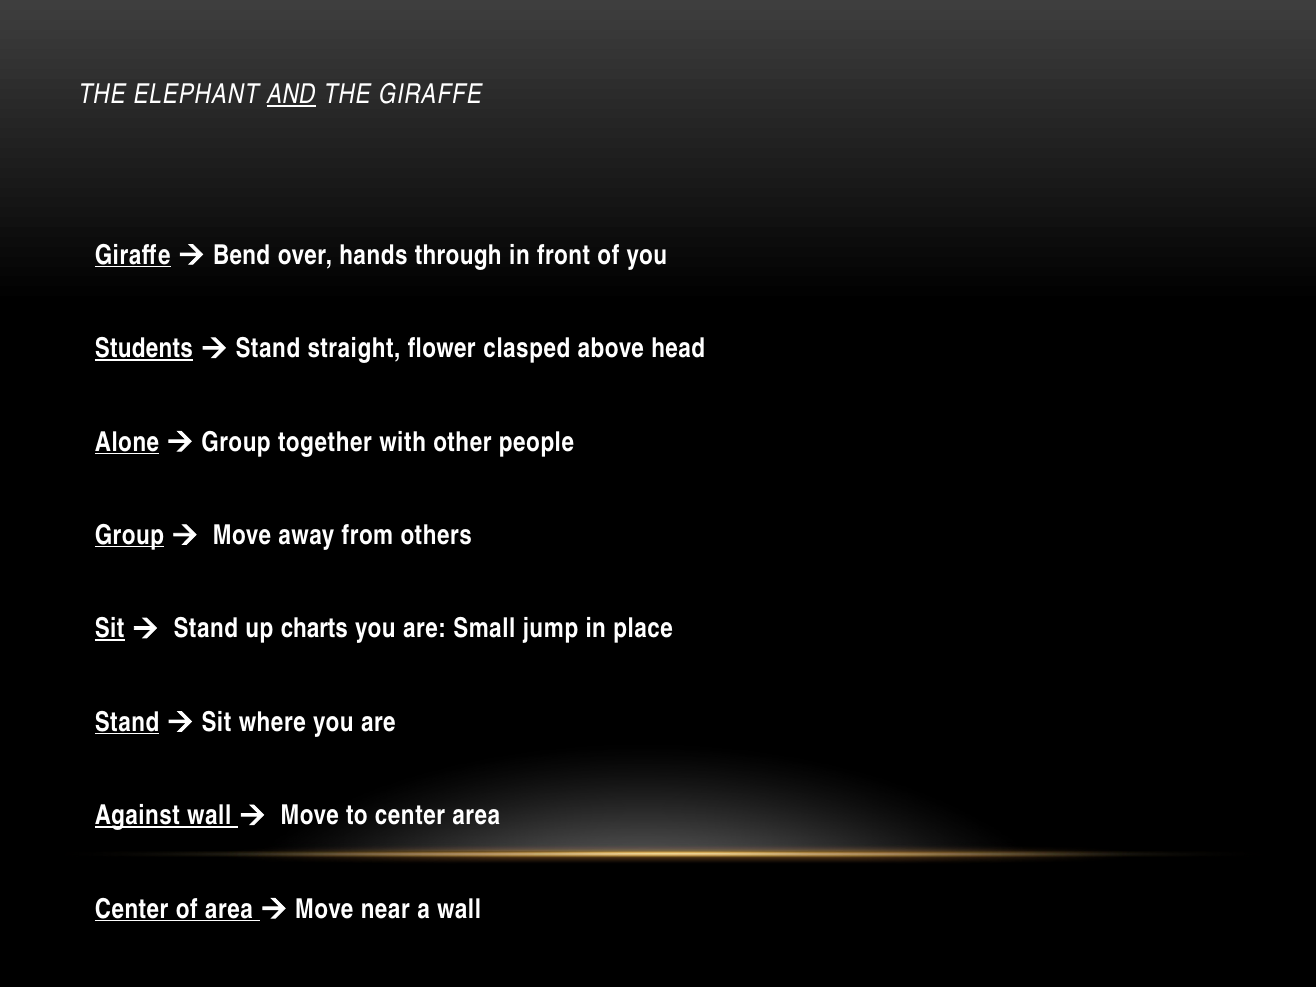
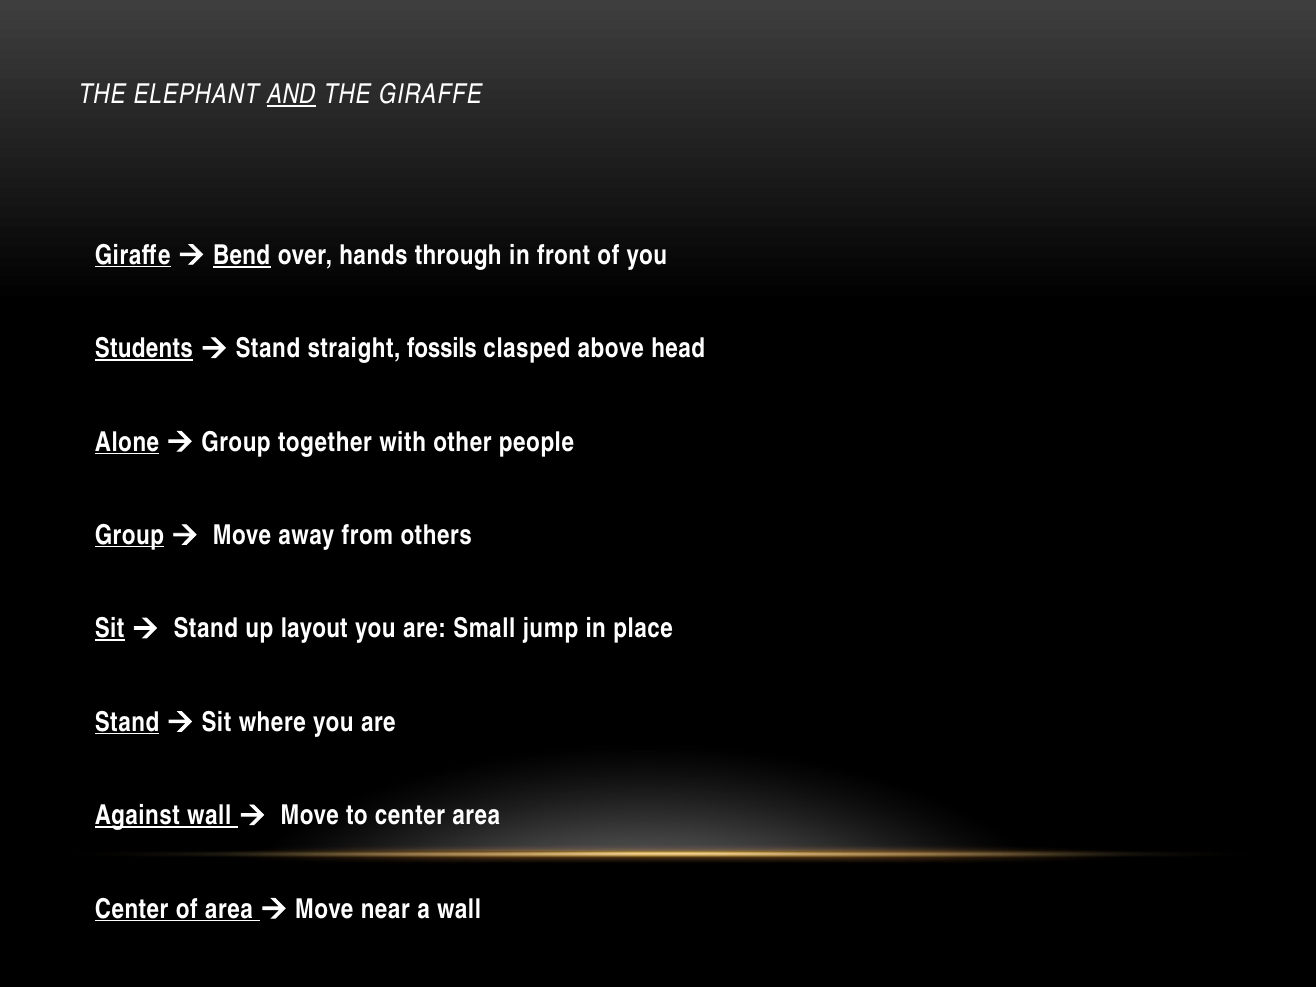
Bend underline: none -> present
flower: flower -> fossils
charts: charts -> layout
